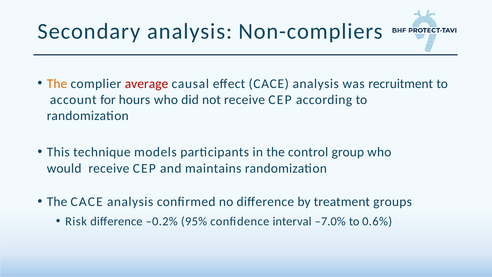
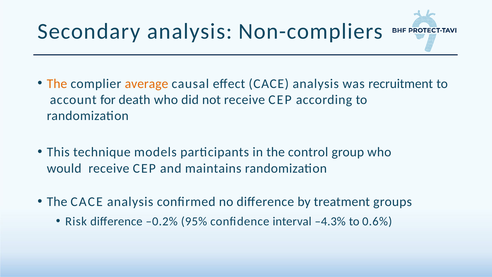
average colour: red -> orange
hours: hours -> death
–7.0%: –7.0% -> –4.3%
